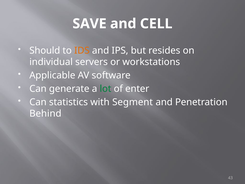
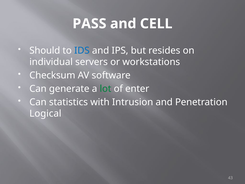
SAVE: SAVE -> PASS
IDS colour: orange -> blue
Applicable: Applicable -> Checksum
Segment: Segment -> Intrusion
Behind: Behind -> Logical
